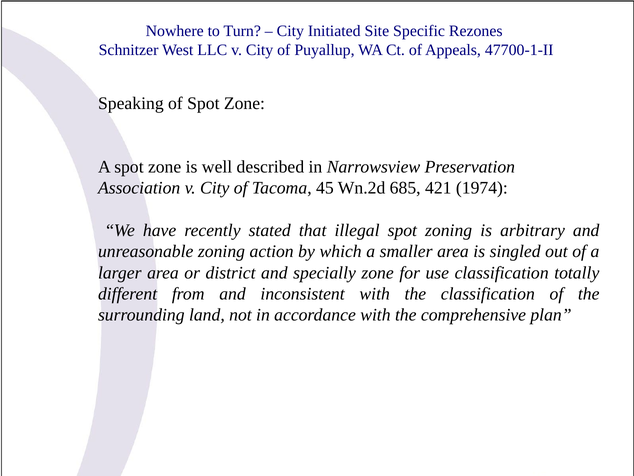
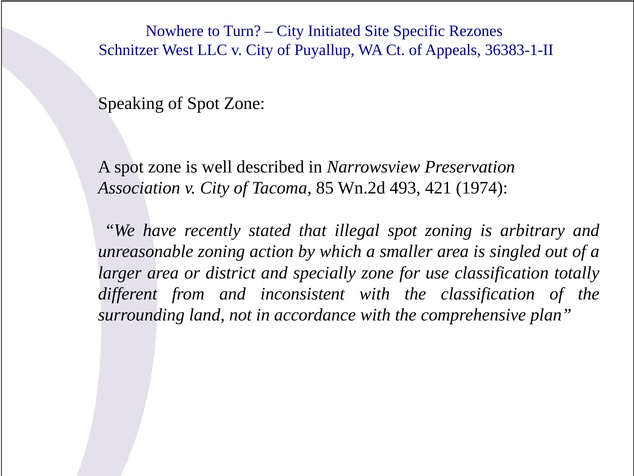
47700-1-II: 47700-1-II -> 36383-1-II
45: 45 -> 85
685: 685 -> 493
